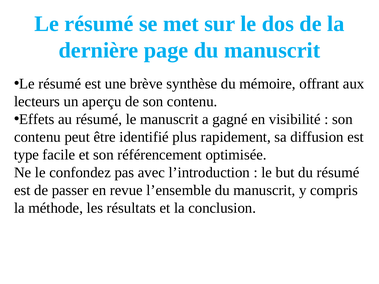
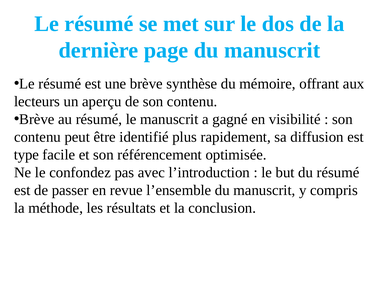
Effets at (37, 119): Effets -> Brève
